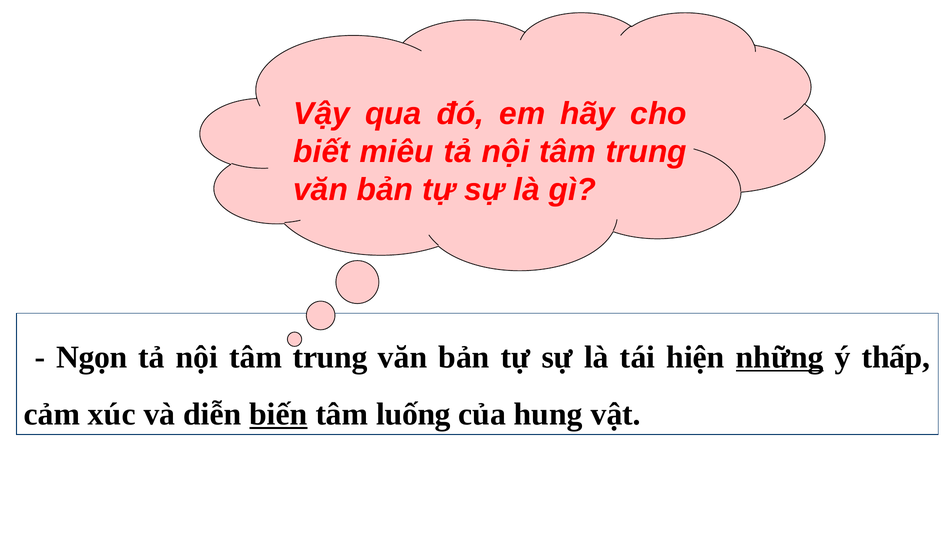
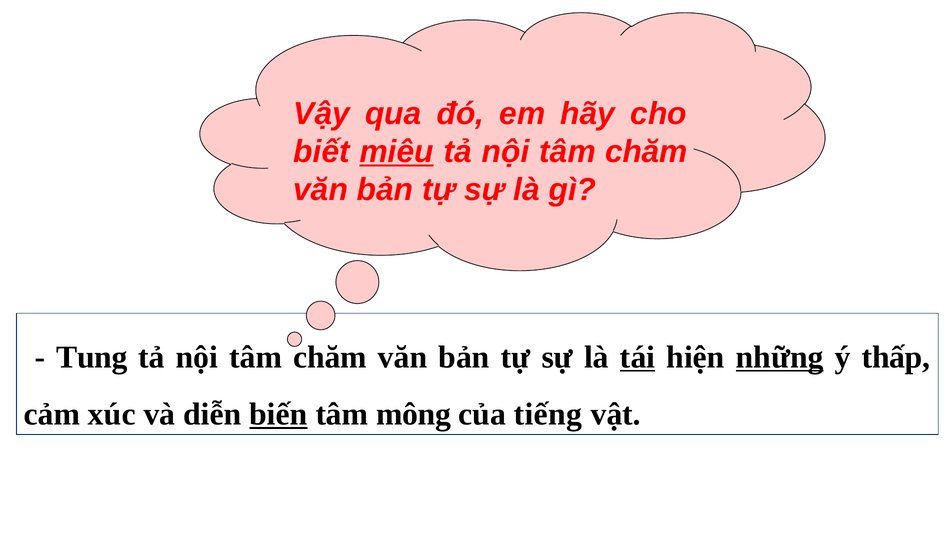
miêu underline: none -> present
trung at (646, 152): trung -> chăm
Ngọn: Ngọn -> Tung
trung at (330, 357): trung -> chăm
tái underline: none -> present
luống: luống -> mông
hung: hung -> tiếng
